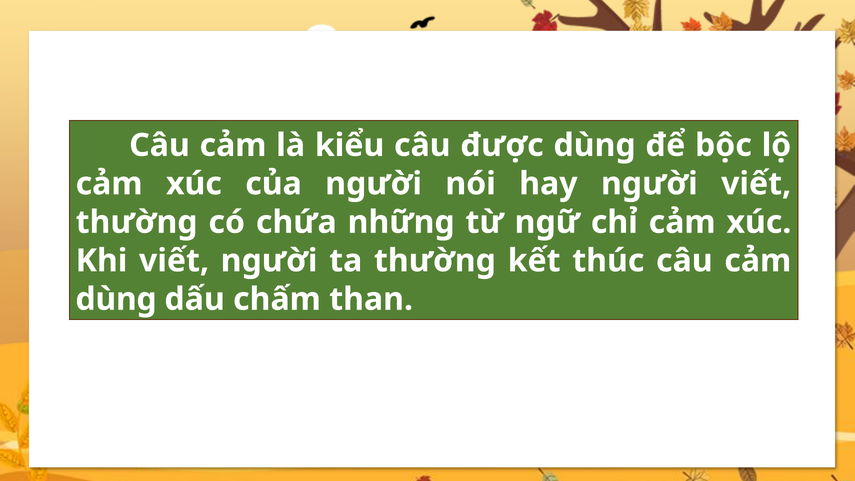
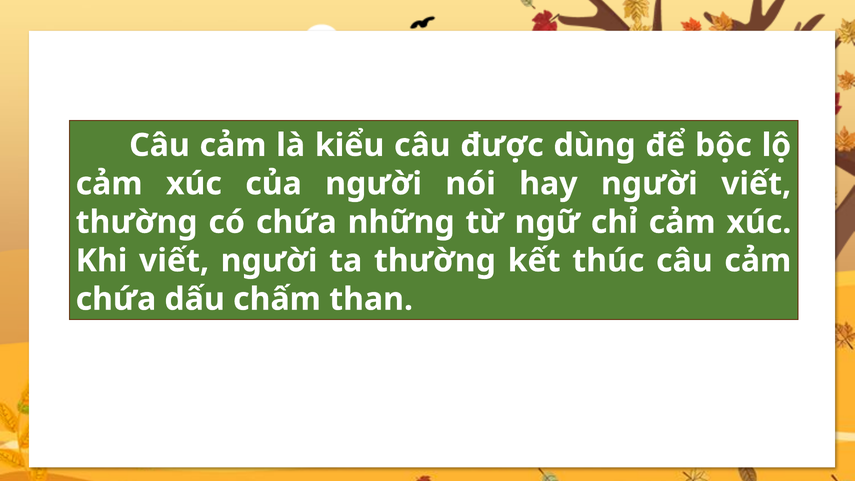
dùng at (116, 299): dùng -> chứa
